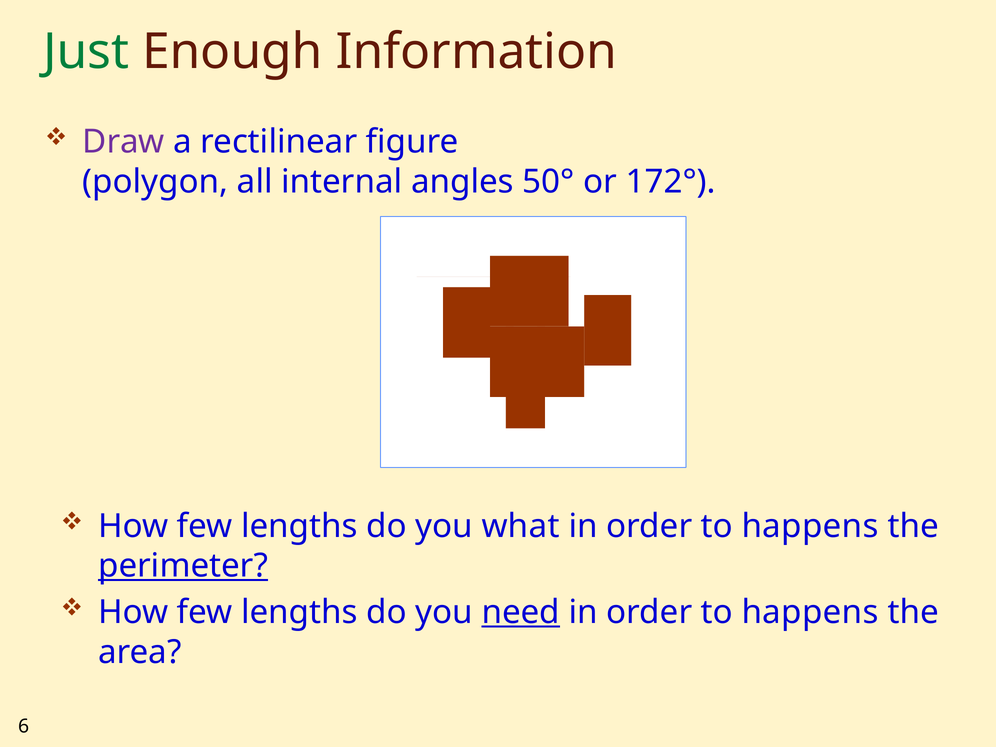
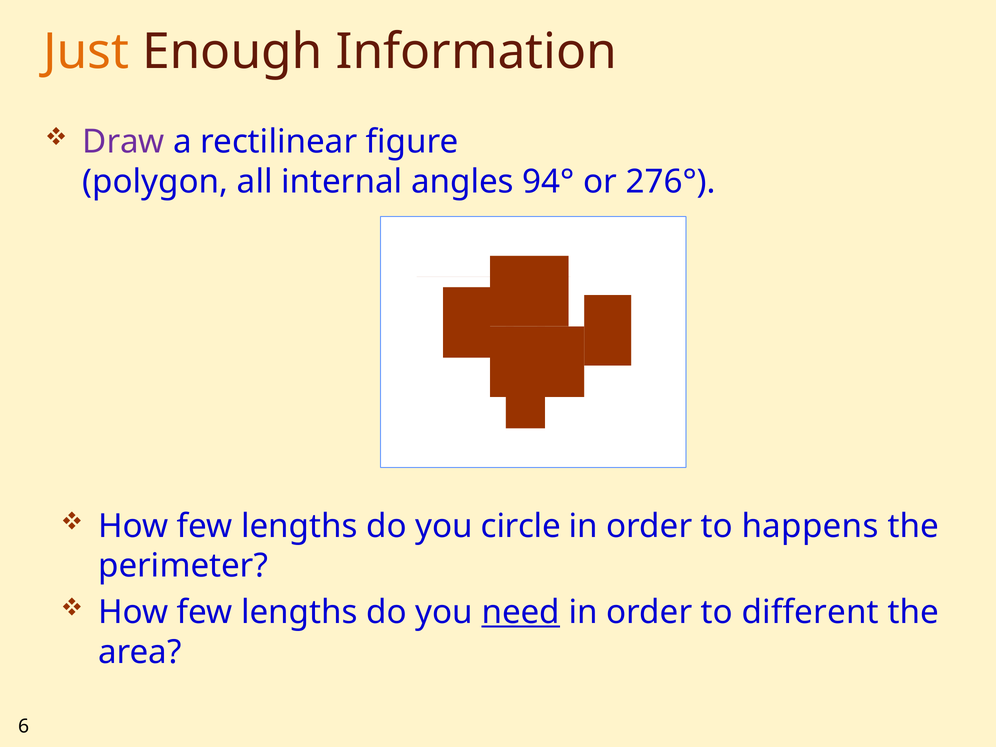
Just colour: green -> orange
50°: 50° -> 94°
172°: 172° -> 276°
what: what -> circle
perimeter underline: present -> none
happens at (810, 612): happens -> different
